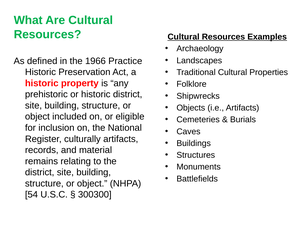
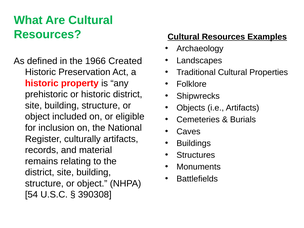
Practice: Practice -> Created
300300: 300300 -> 390308
